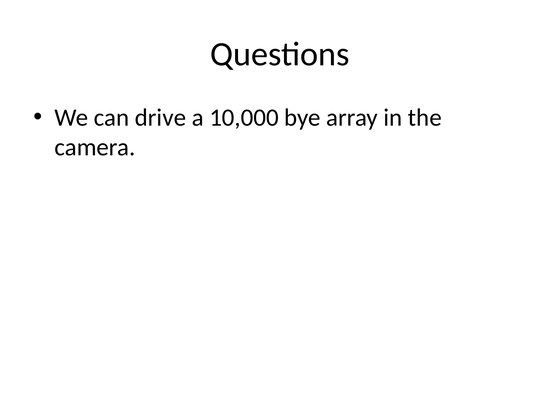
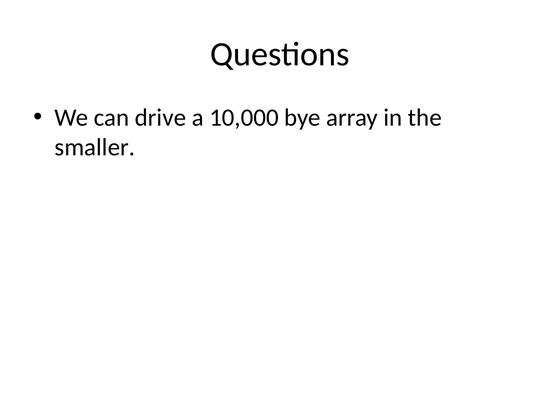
camera: camera -> smaller
